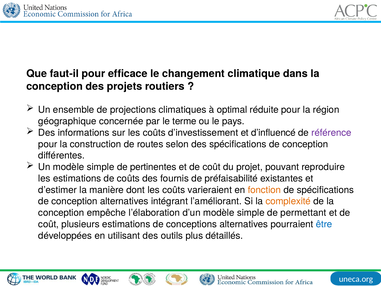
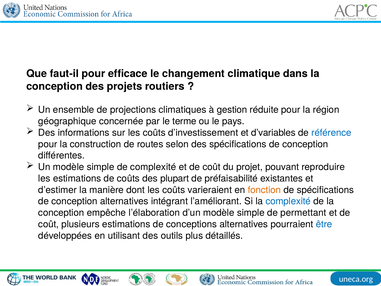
optimal: optimal -> gestion
d’influencé: d’influencé -> d’variables
référence colour: purple -> blue
de pertinentes: pertinentes -> complexité
fournis: fournis -> plupart
complexité at (288, 201) colour: orange -> blue
